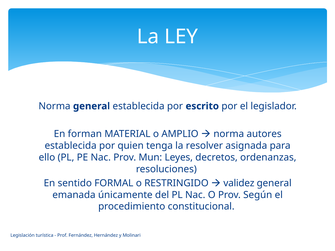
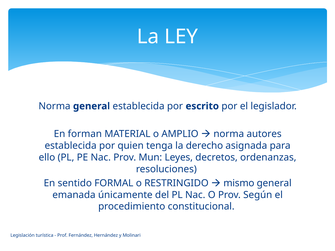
resolver: resolver -> derecho
validez: validez -> mismo
